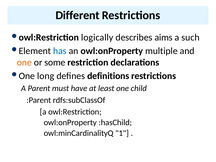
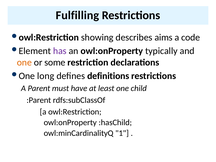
Different: Different -> Fulfilling
logically: logically -> showing
such: such -> code
has colour: blue -> purple
multiple: multiple -> typically
